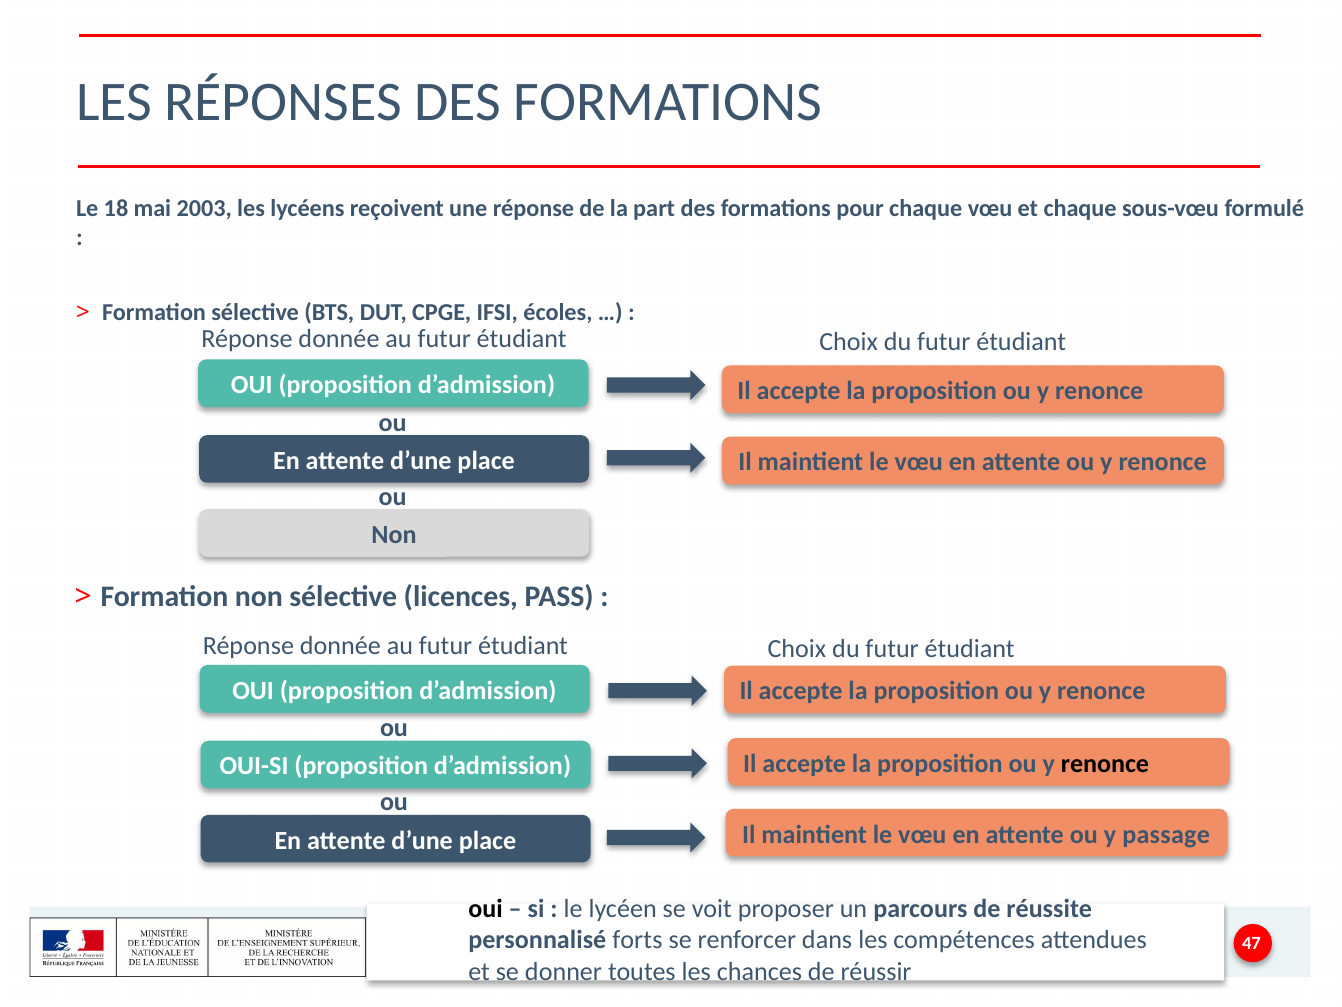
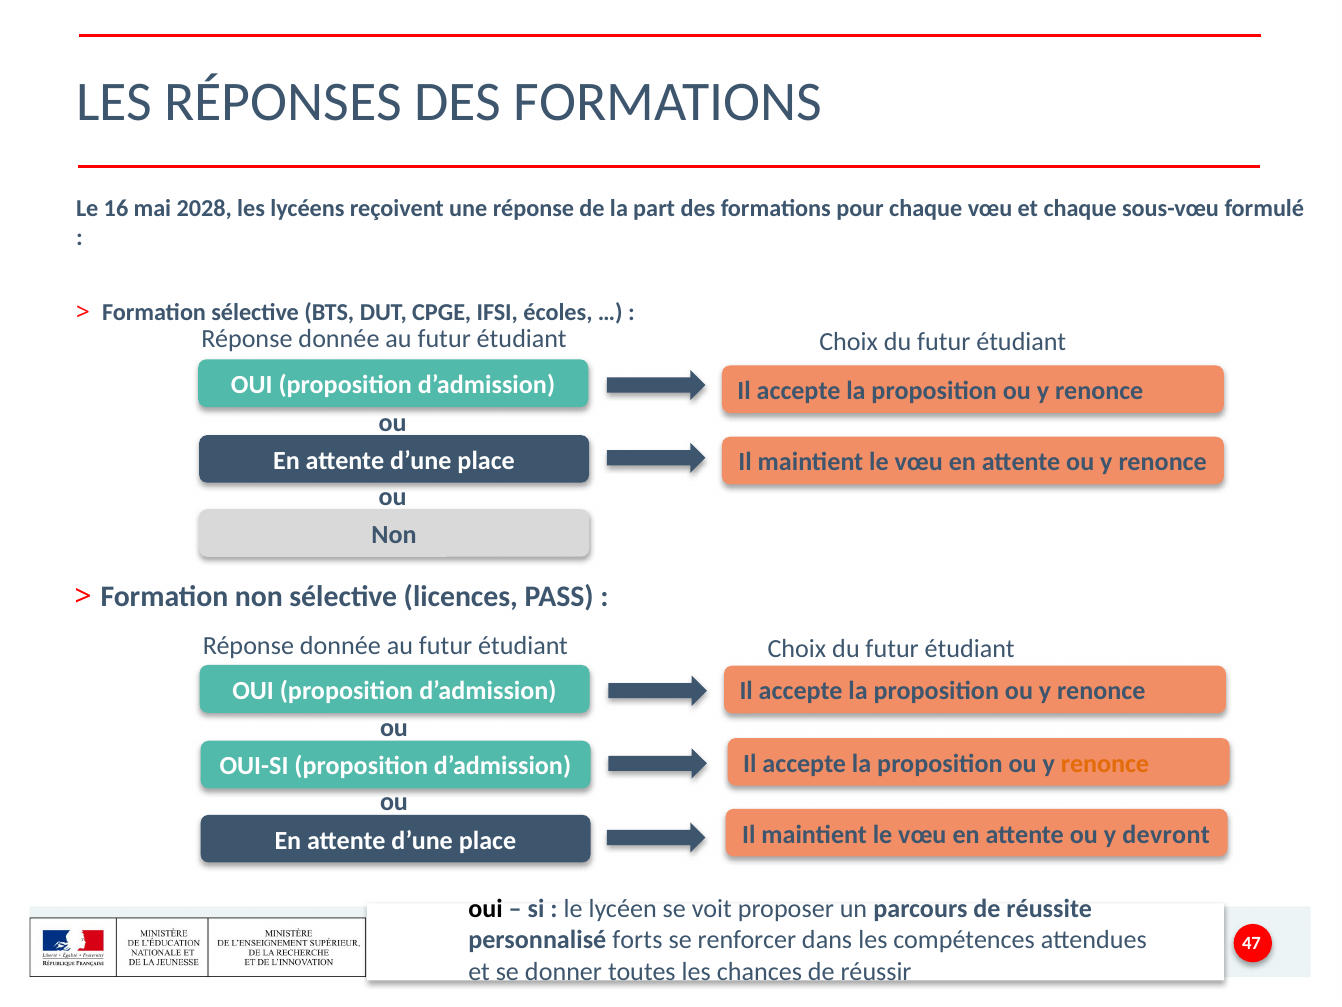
18: 18 -> 16
2003: 2003 -> 2028
renonce at (1105, 763) colour: black -> orange
passage: passage -> devront
